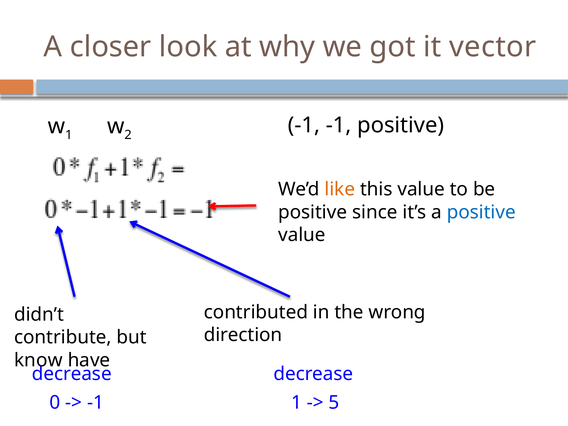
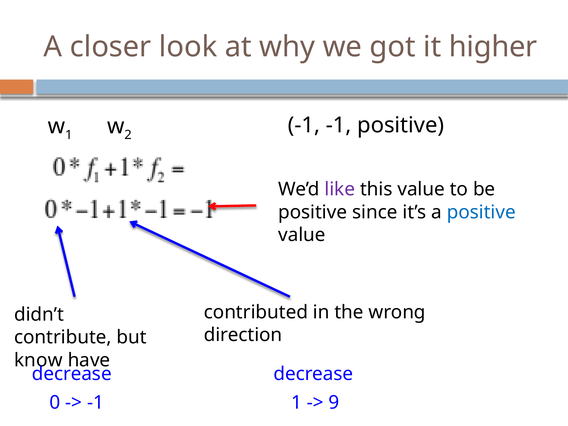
vector: vector -> higher
like colour: orange -> purple
5: 5 -> 9
